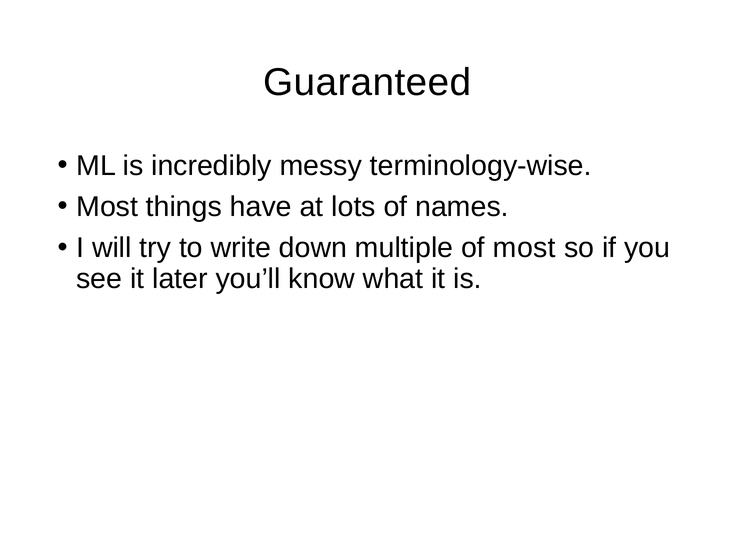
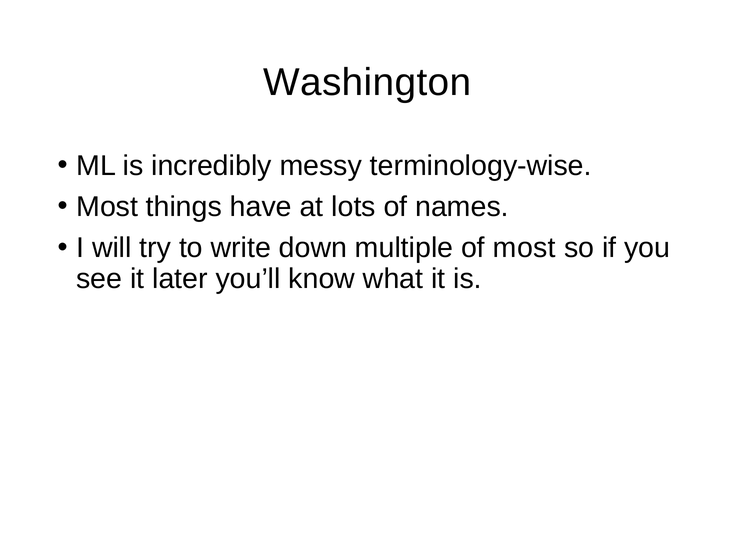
Guaranteed: Guaranteed -> Washington
